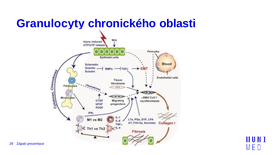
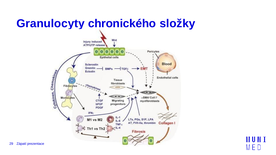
oblasti: oblasti -> složky
